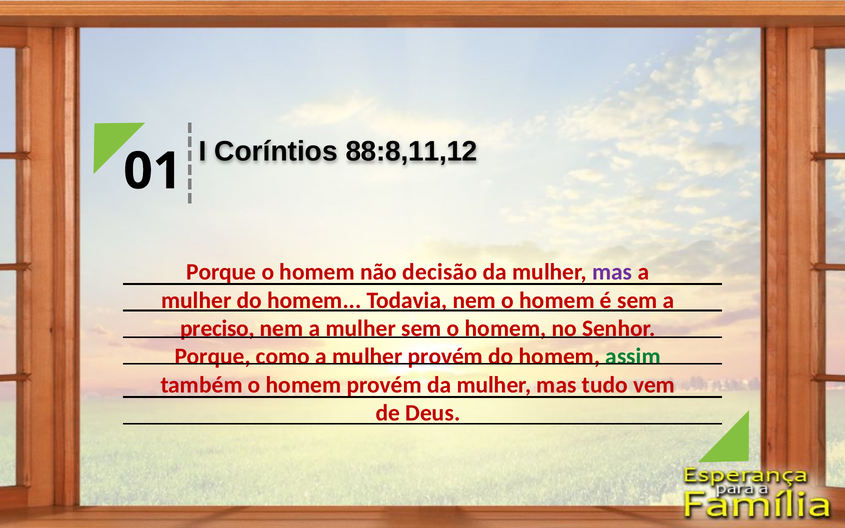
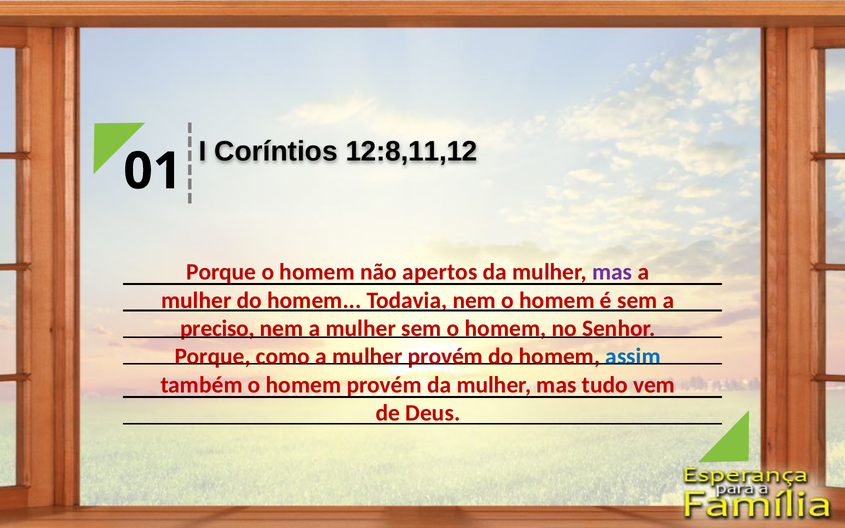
88:8,11,12: 88:8,11,12 -> 12:8,11,12
decisão: decisão -> apertos
assim colour: green -> blue
